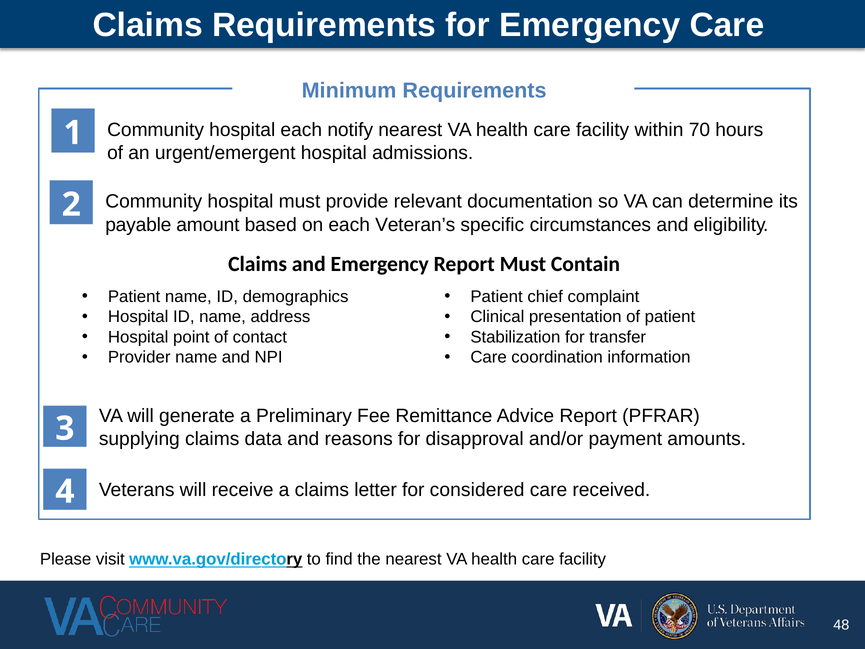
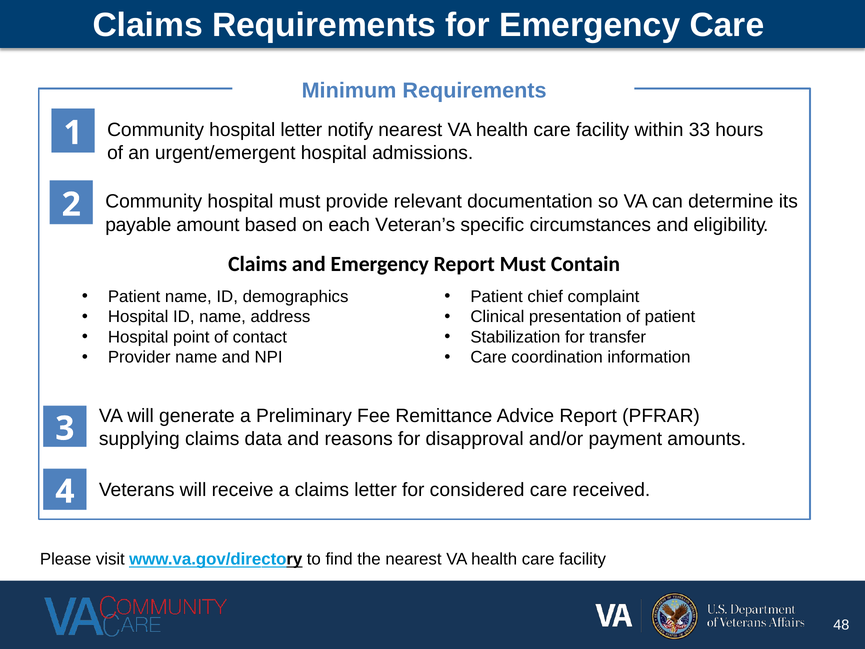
hospital each: each -> letter
70: 70 -> 33
